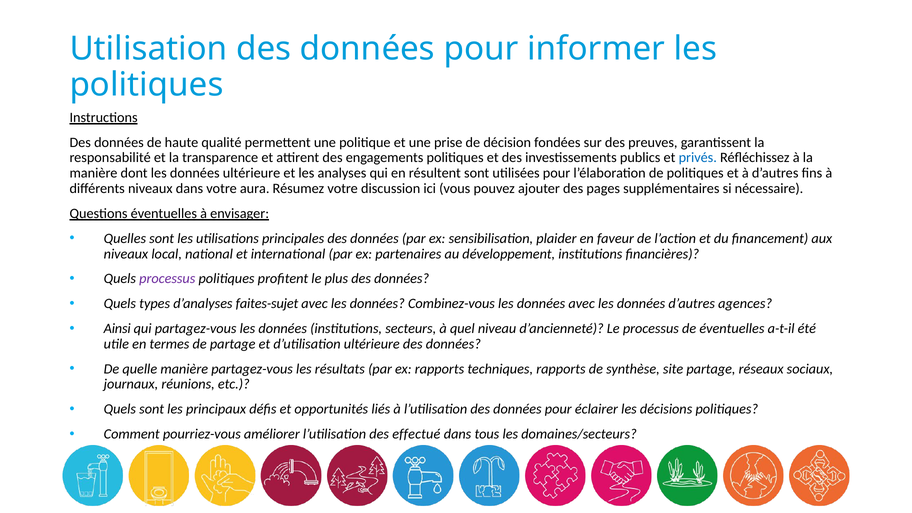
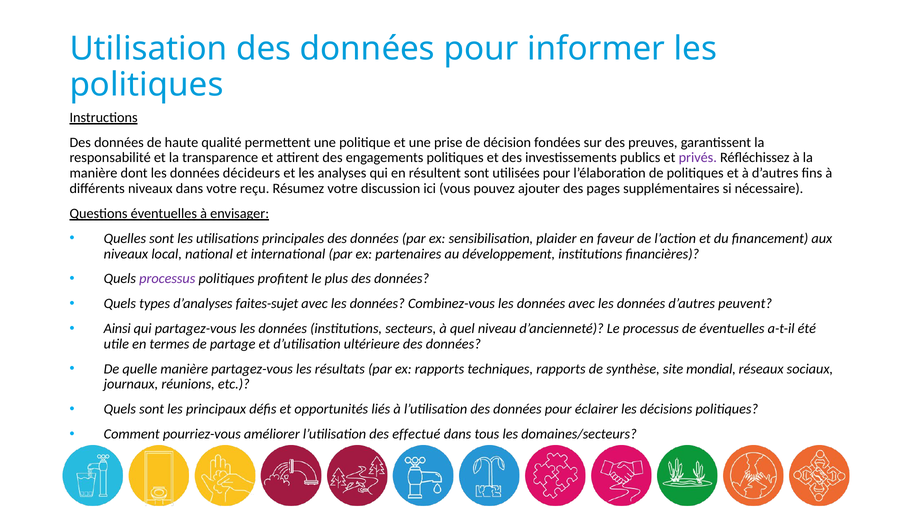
privés colour: blue -> purple
données ultérieure: ultérieure -> décideurs
aura: aura -> reçu
agences: agences -> peuvent
site partage: partage -> mondial
